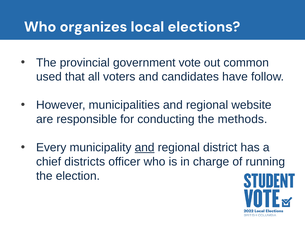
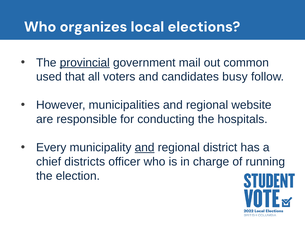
provincial underline: none -> present
vote: vote -> mail
have: have -> busy
methods: methods -> hospitals
